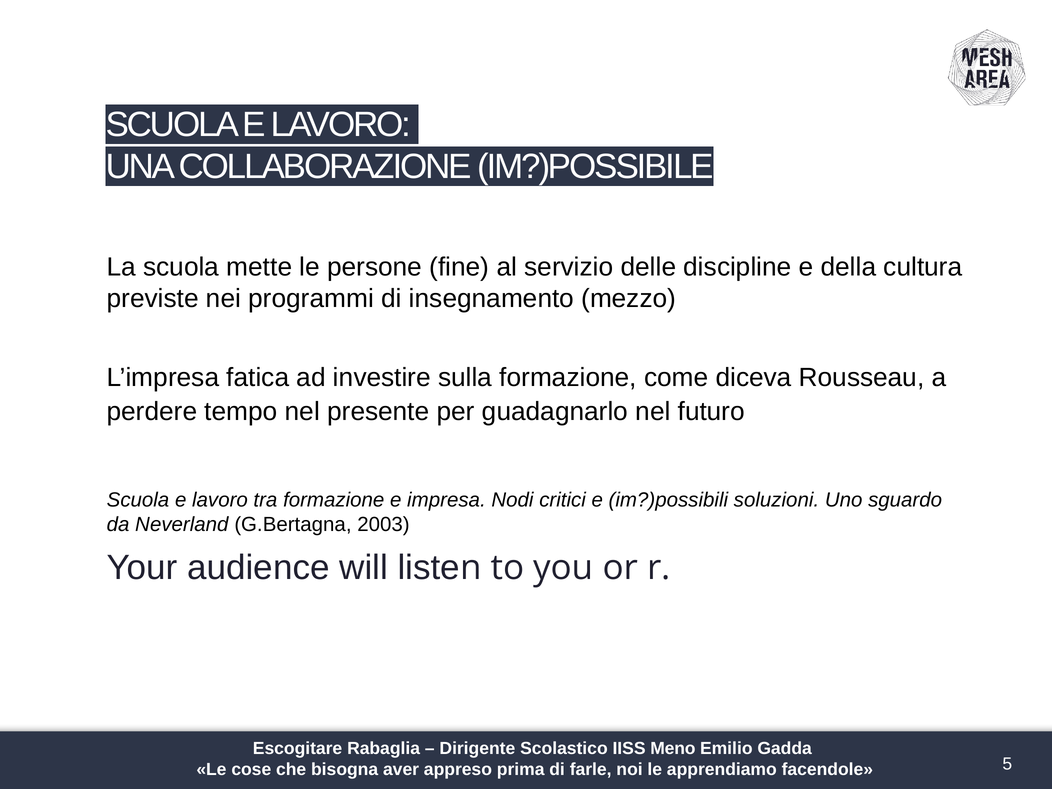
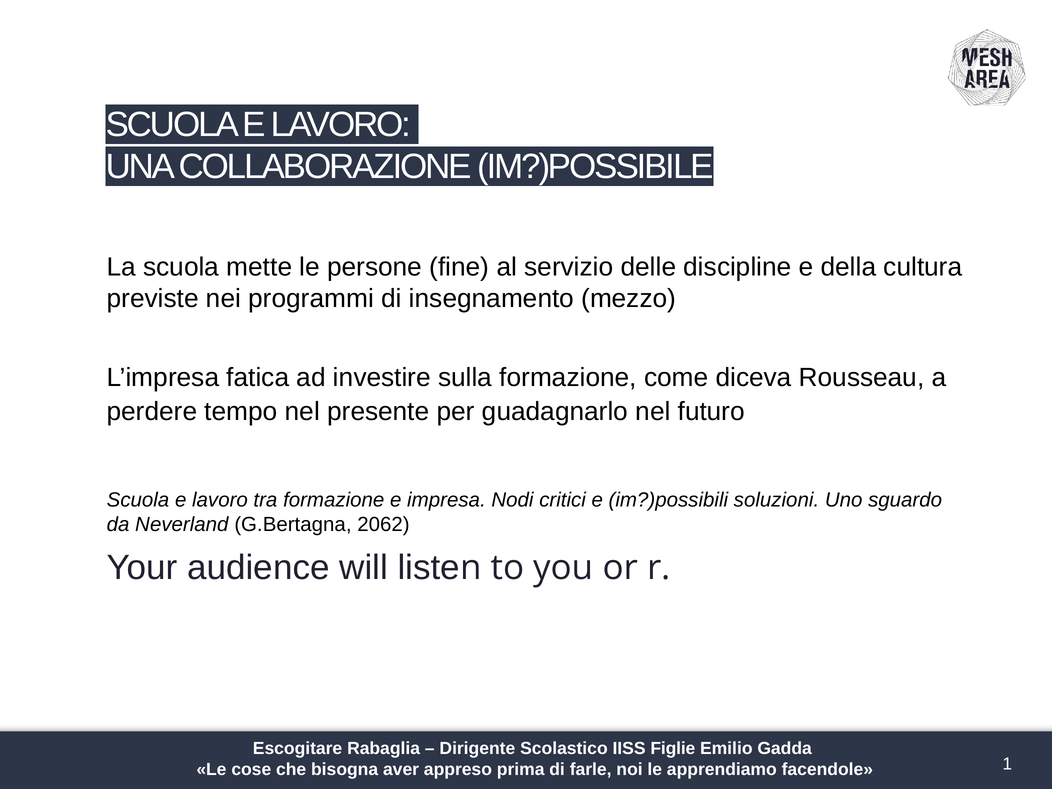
2003: 2003 -> 2062
Meno: Meno -> Figlie
5: 5 -> 1
